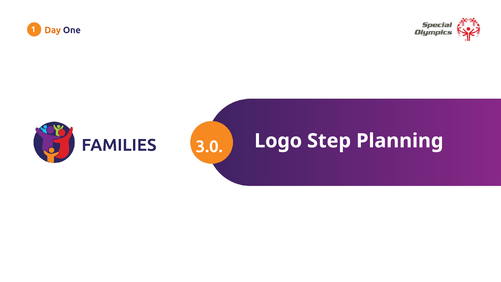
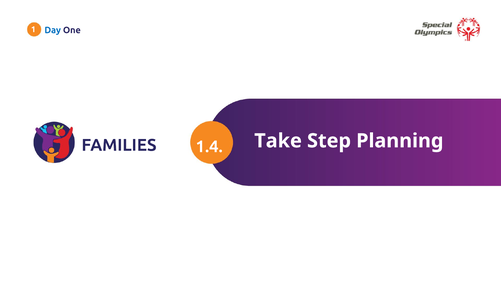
Day colour: orange -> blue
Logo: Logo -> Take
3.0: 3.0 -> 1.4
